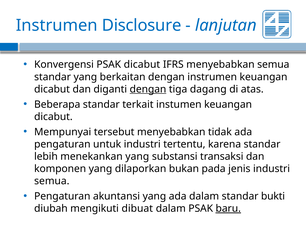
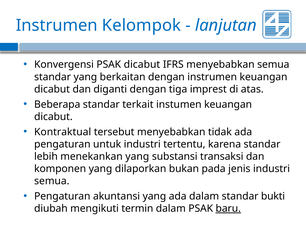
Disclosure: Disclosure -> Kelompok
dengan at (148, 89) underline: present -> none
dagang: dagang -> imprest
Mempunyai: Mempunyai -> Kontraktual
dibuat: dibuat -> termin
